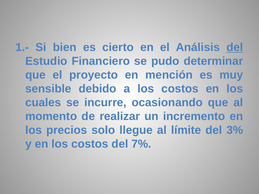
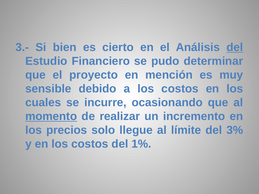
1.-: 1.- -> 3.-
momento underline: none -> present
7%: 7% -> 1%
